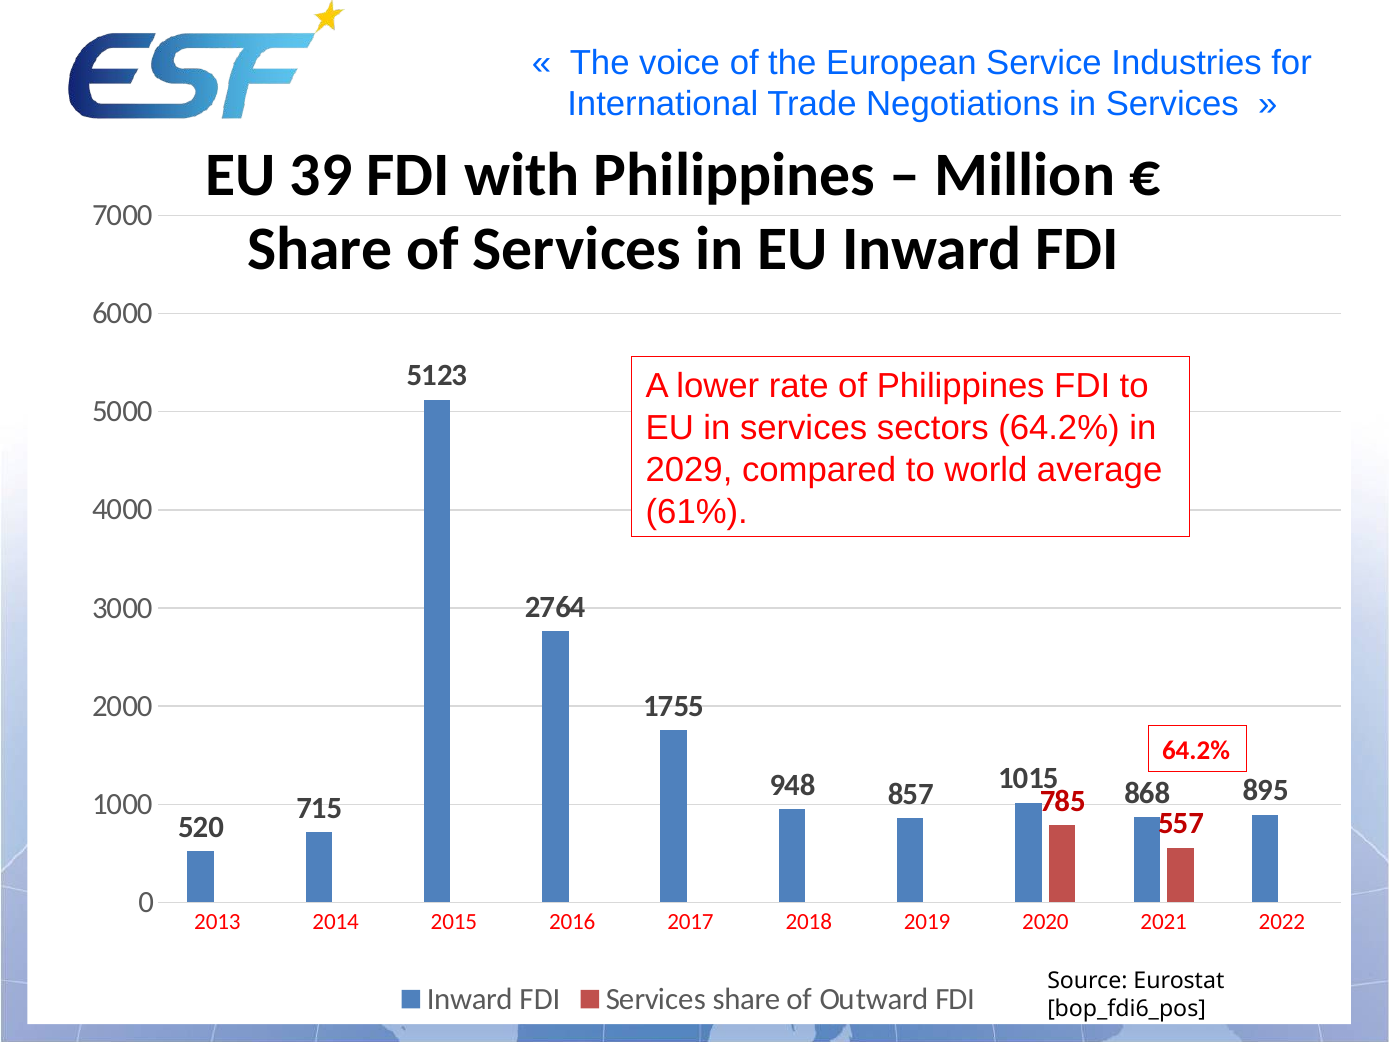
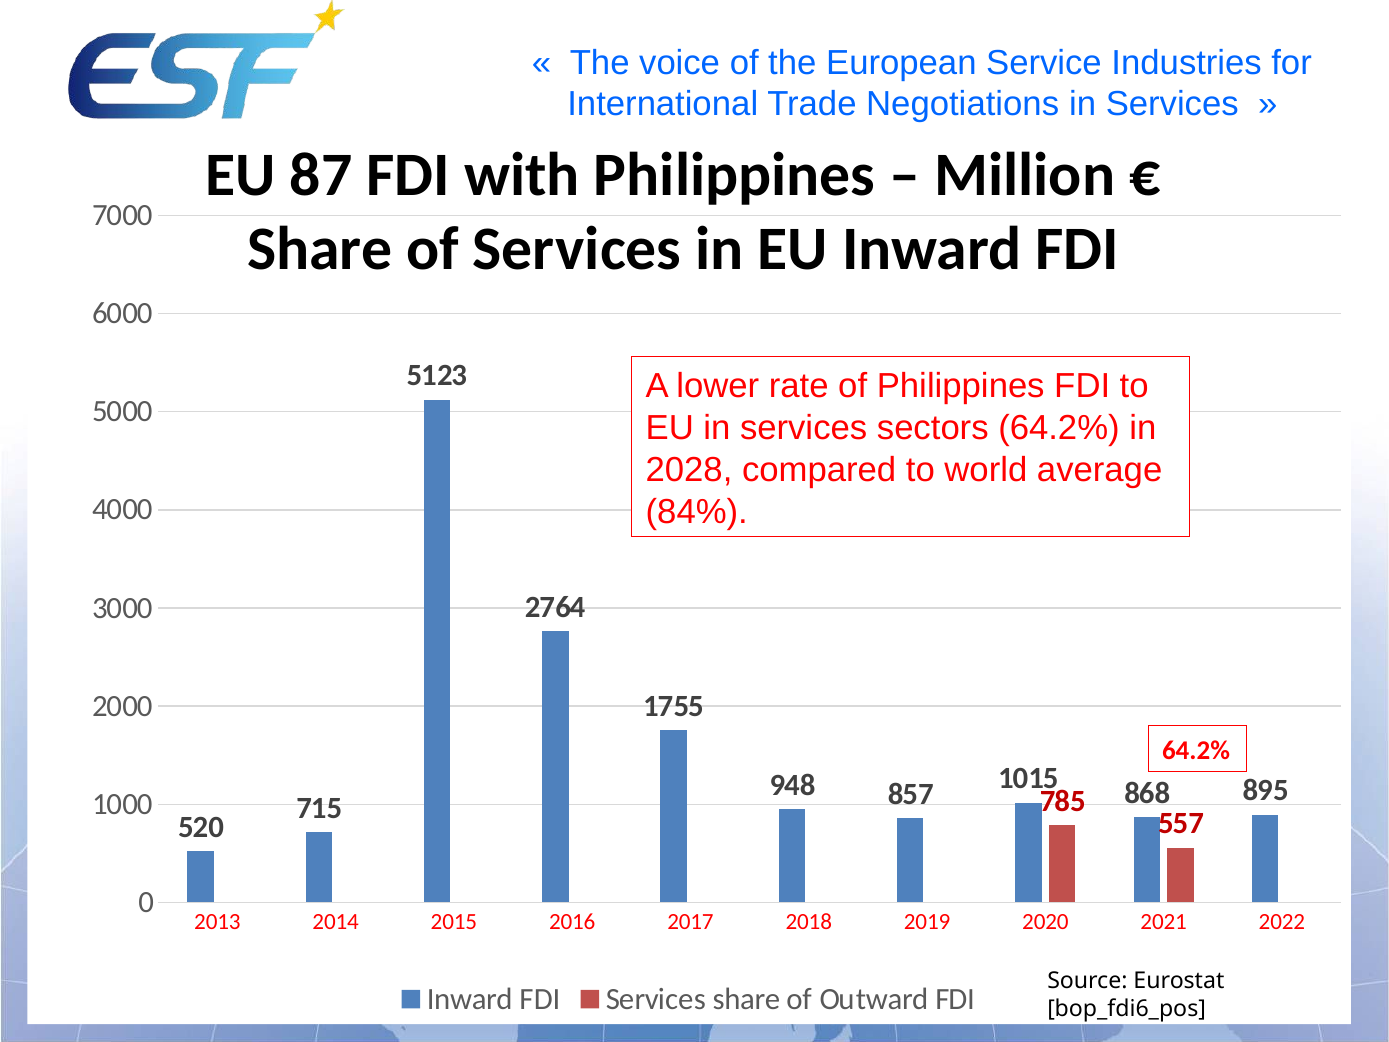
39: 39 -> 87
2029: 2029 -> 2028
61%: 61% -> 84%
